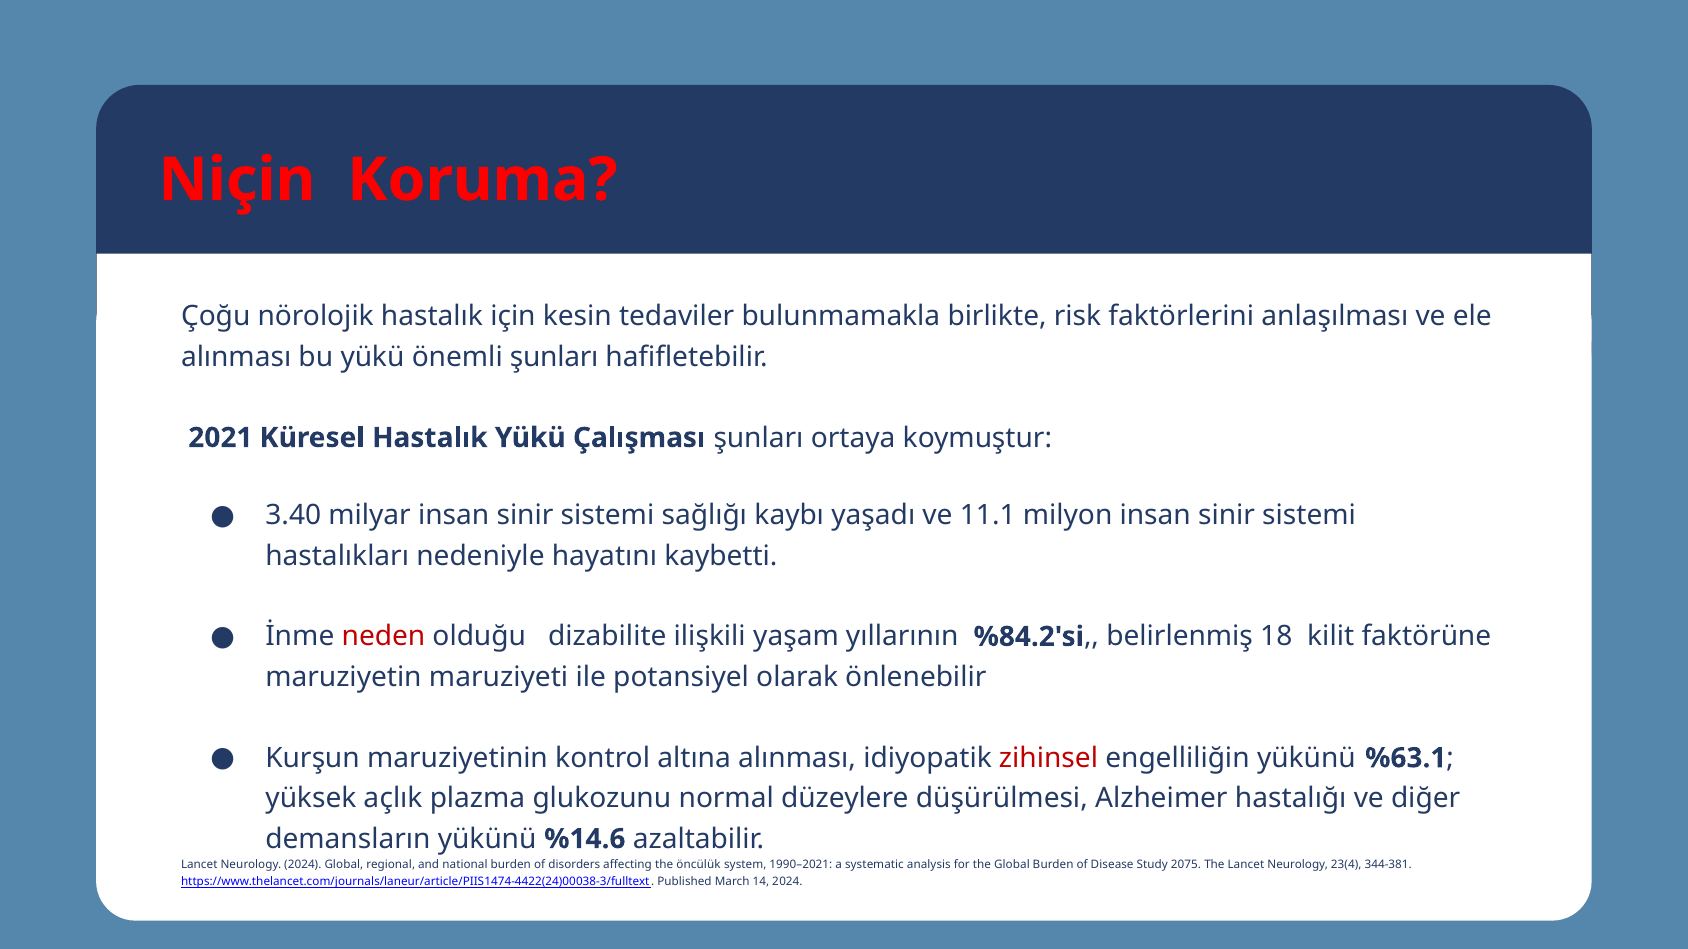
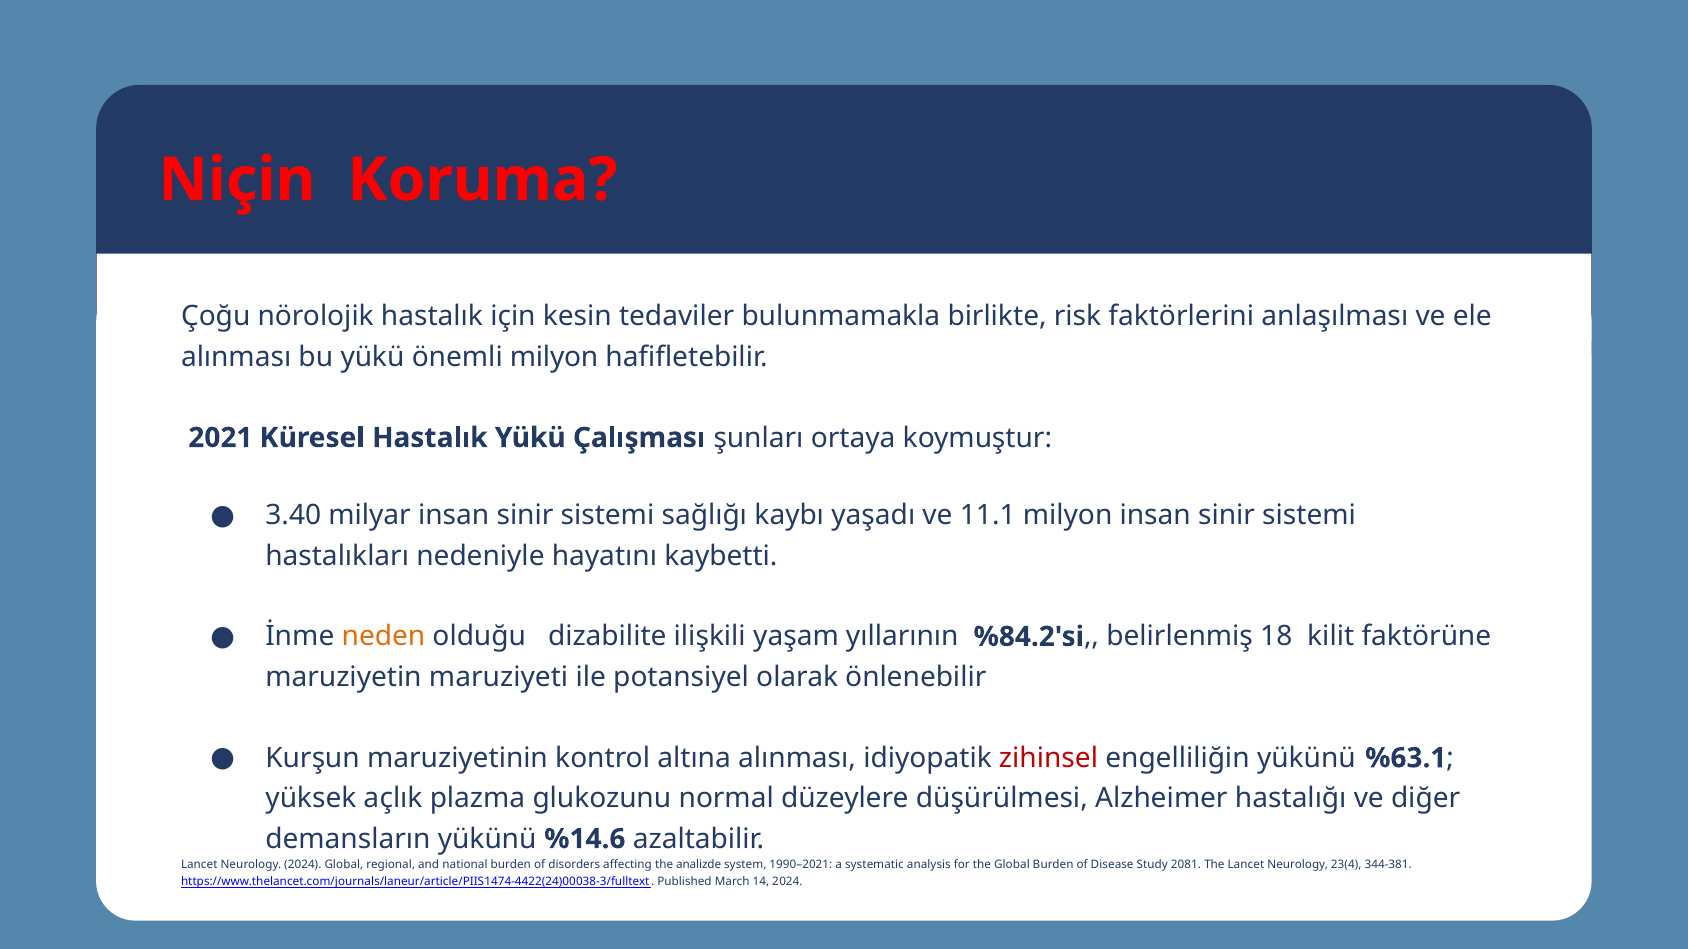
önemli şunları: şunları -> milyon
neden colour: red -> orange
öncülük: öncülük -> analizde
2075: 2075 -> 2081
